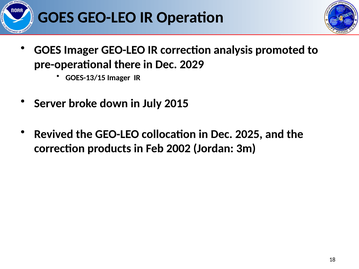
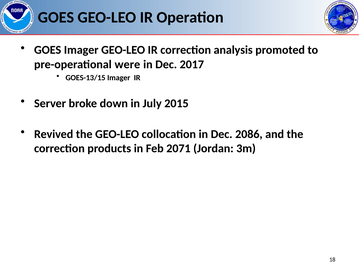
there: there -> were
2029: 2029 -> 2017
2025: 2025 -> 2086
2002: 2002 -> 2071
